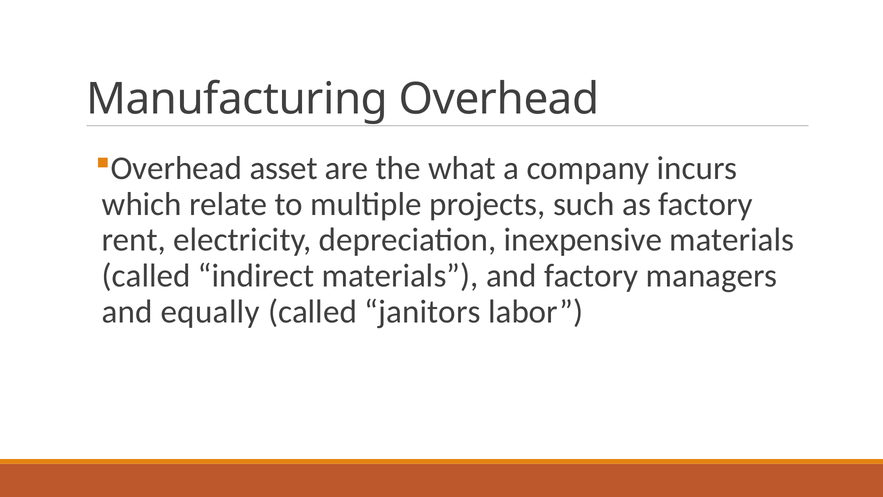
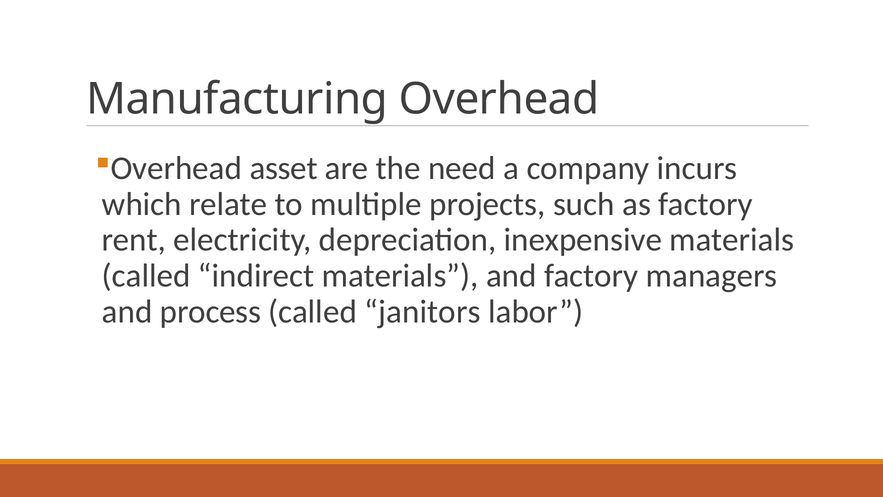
what: what -> need
equally: equally -> process
